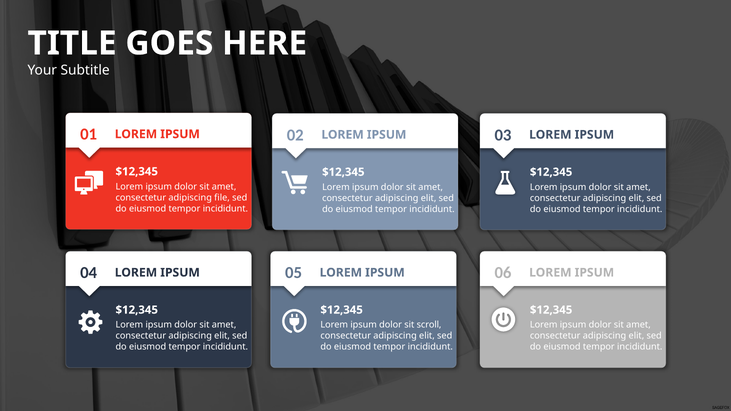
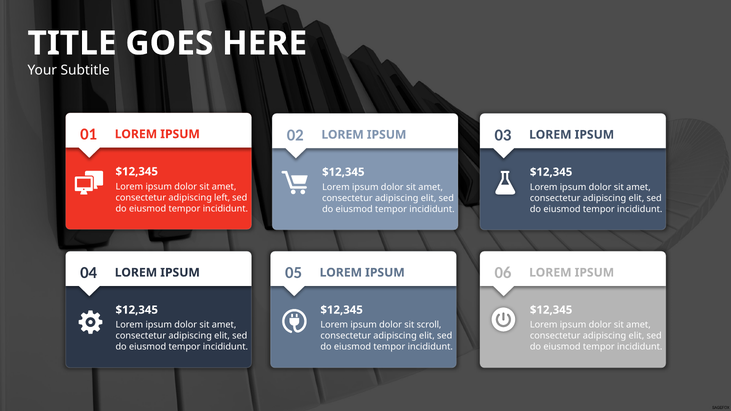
file: file -> left
